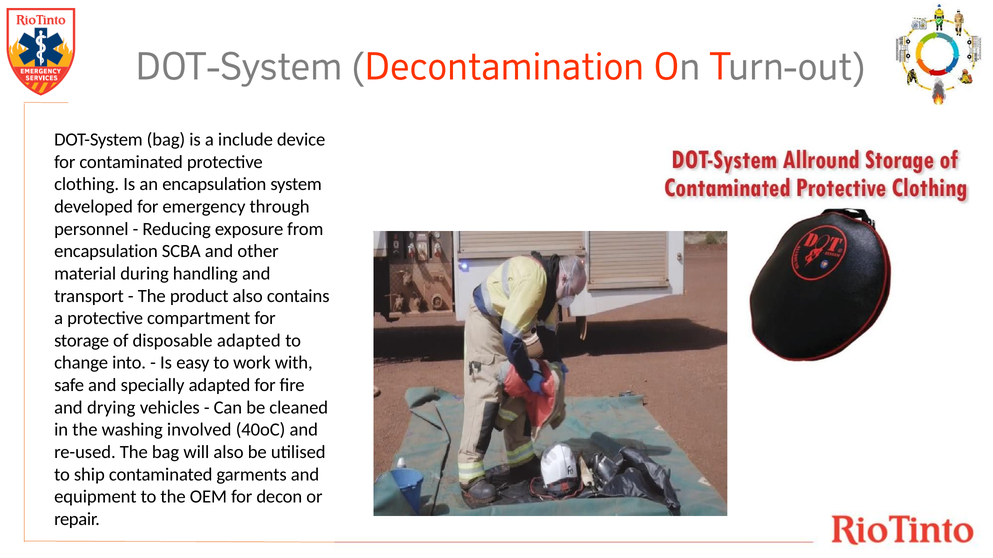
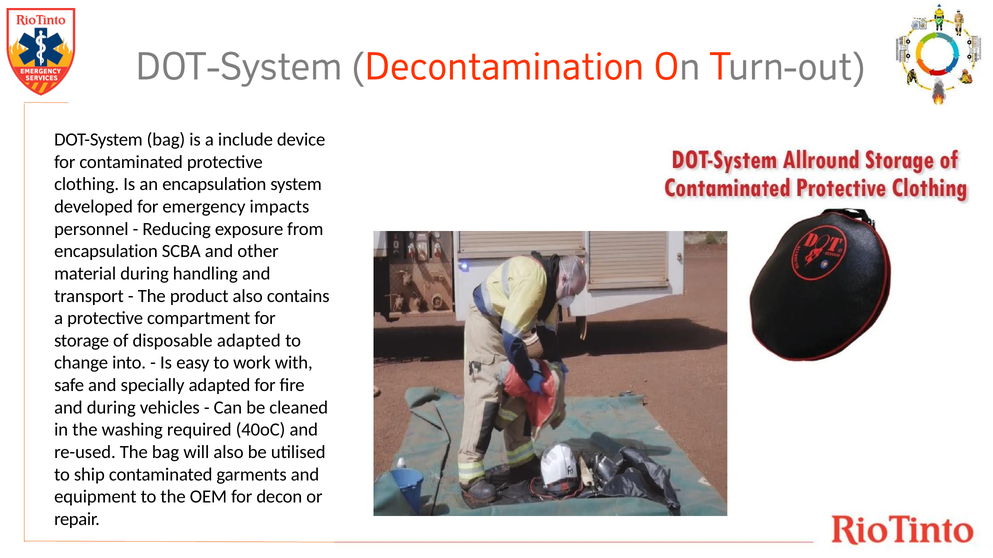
through: through -> impacts
and drying: drying -> during
involved: involved -> required
